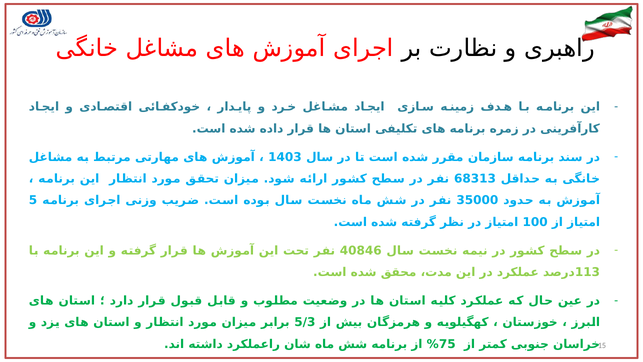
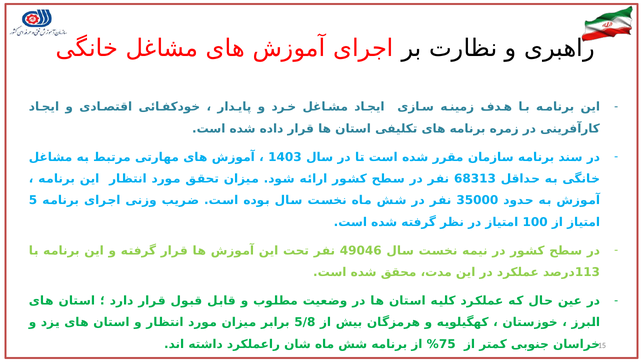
40846: 40846 -> 49046
5/3: 5/3 -> 5/8
